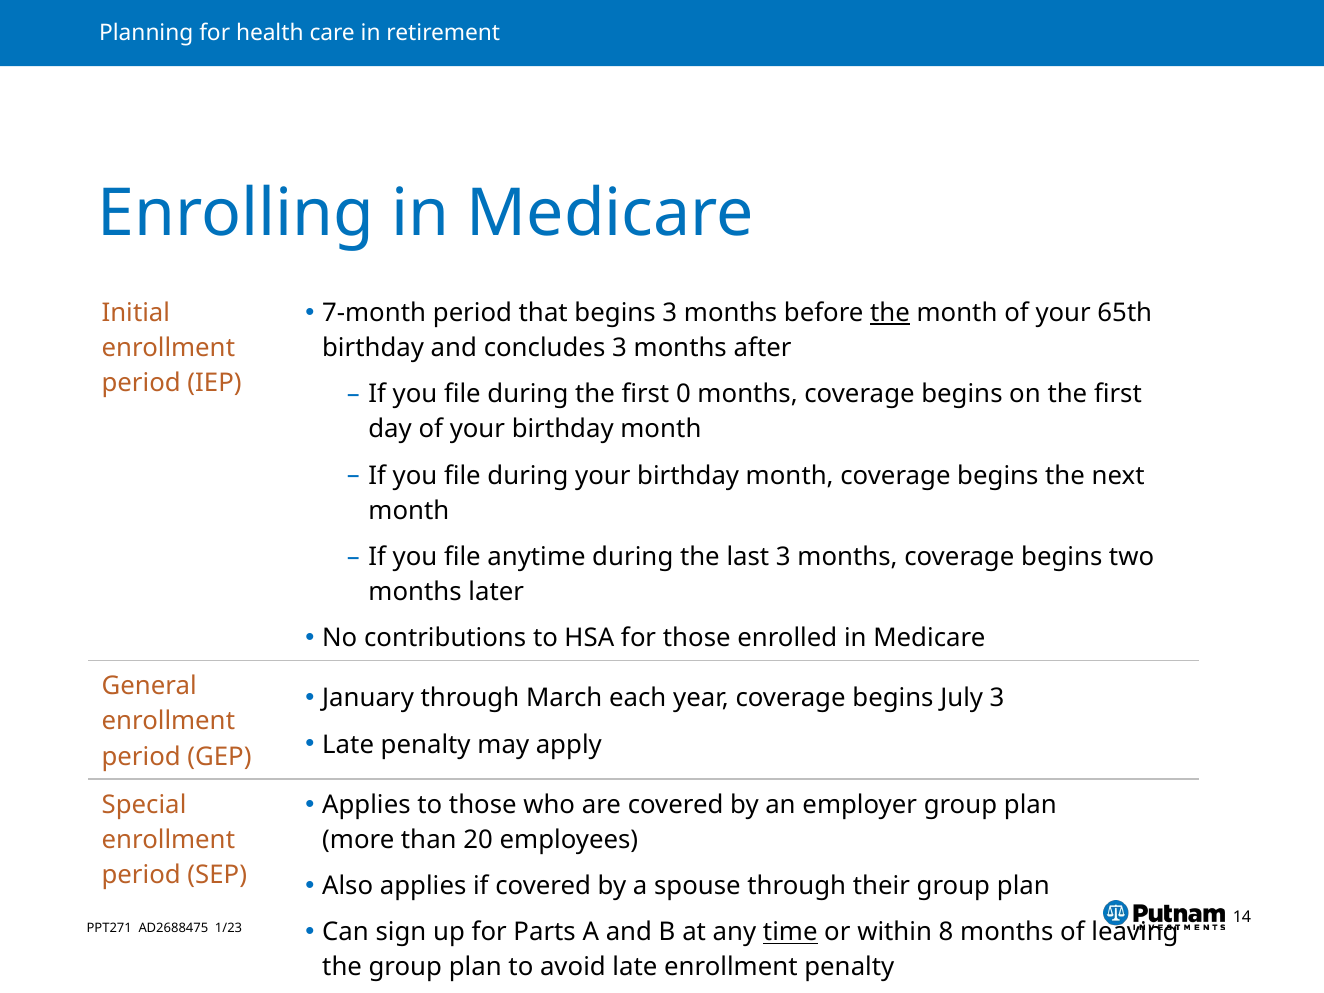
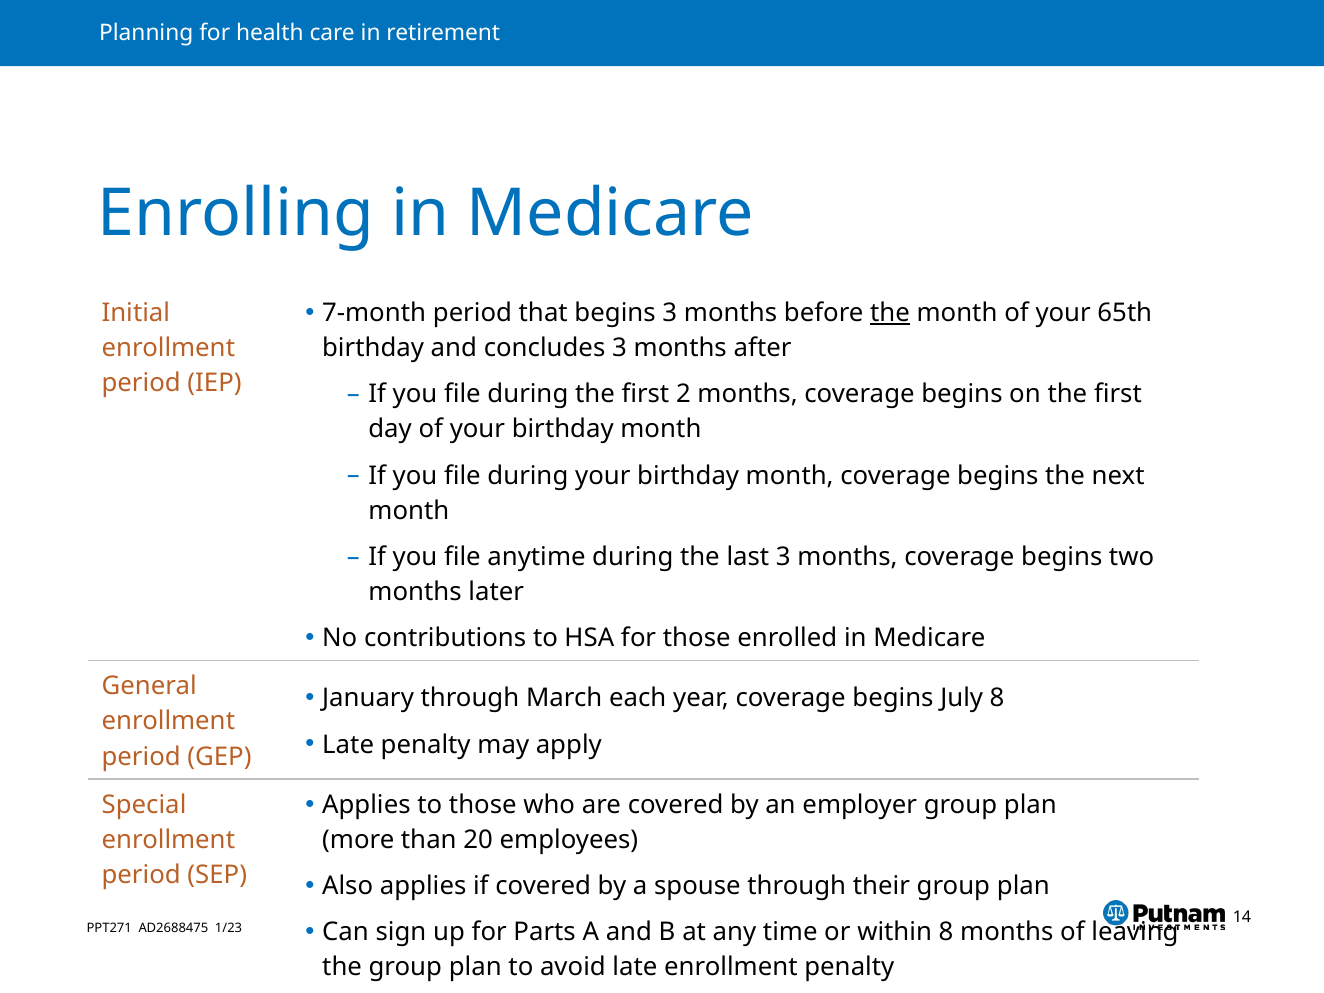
0: 0 -> 2
July 3: 3 -> 8
time underline: present -> none
